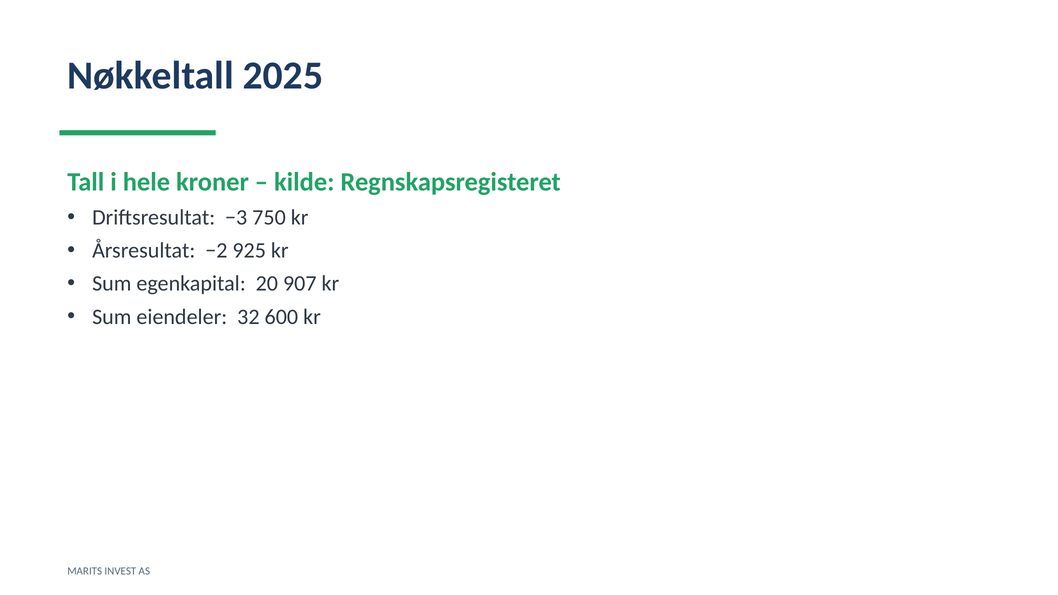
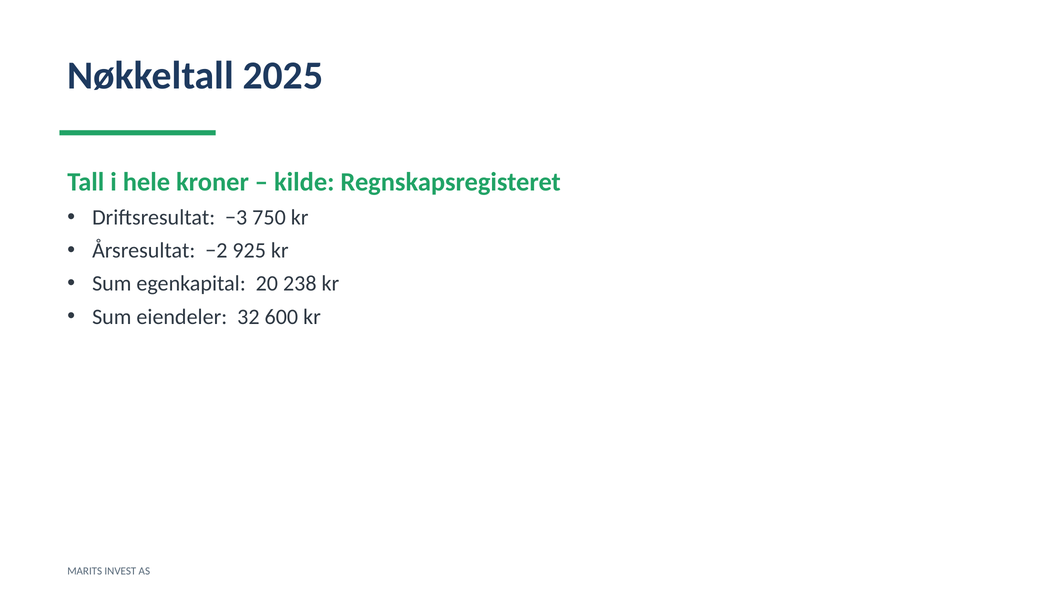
907: 907 -> 238
